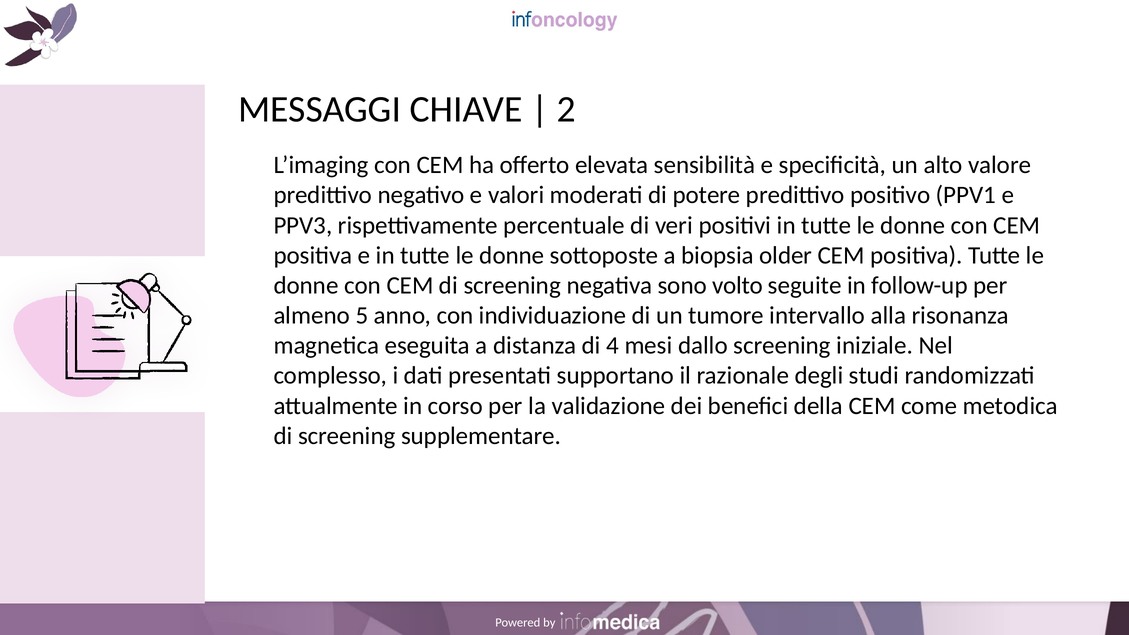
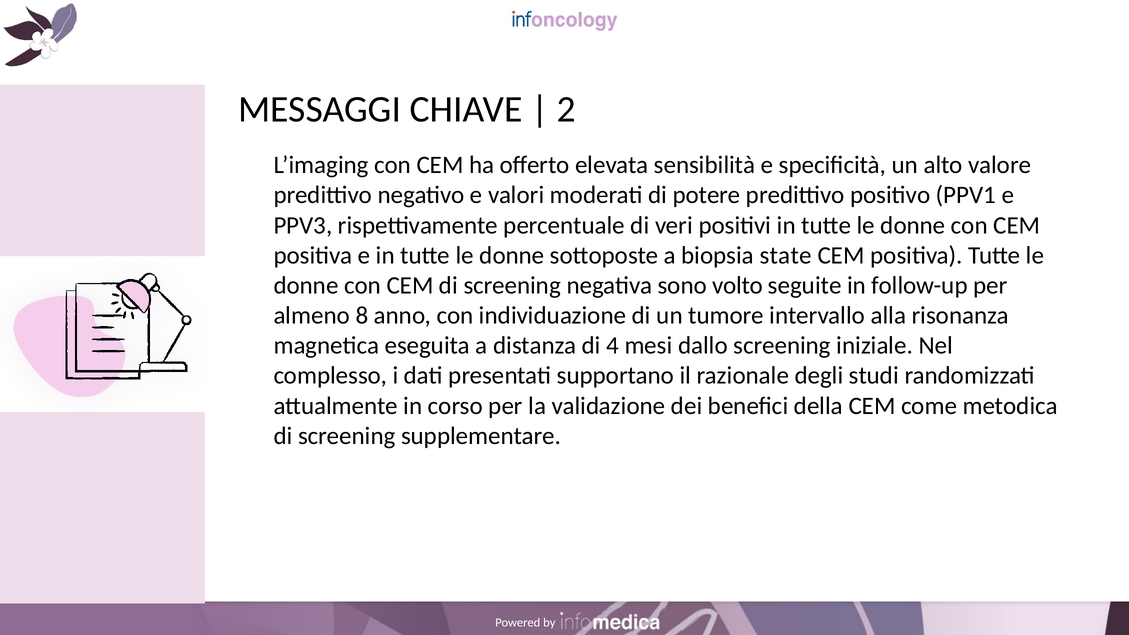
older: older -> state
5: 5 -> 8
